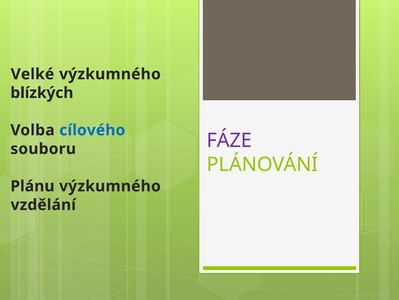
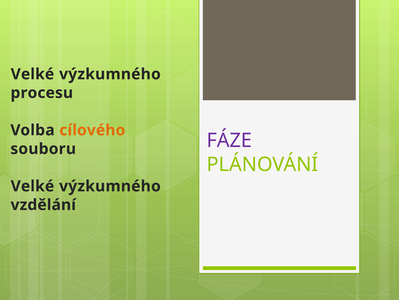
blízkých: blízkých -> procesu
cílového colour: blue -> orange
Plánu at (32, 186): Plánu -> Velké
